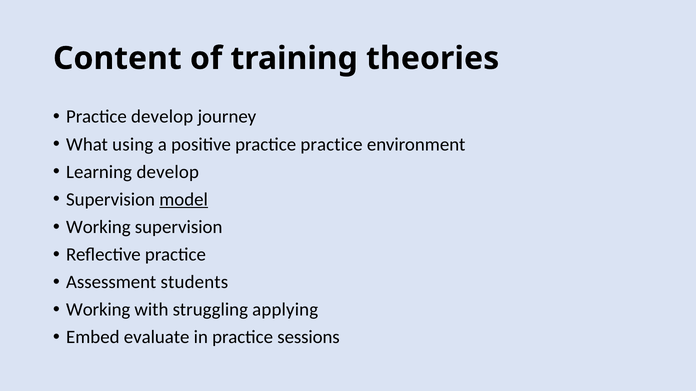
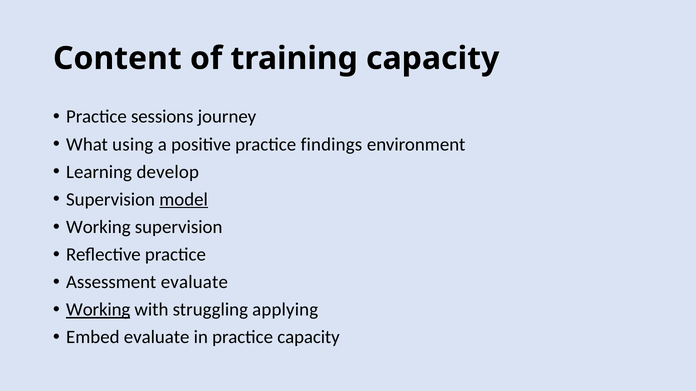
training theories: theories -> capacity
Practice develop: develop -> sessions
practice practice: practice -> findings
Assessment students: students -> evaluate
Working at (98, 310) underline: none -> present
practice sessions: sessions -> capacity
